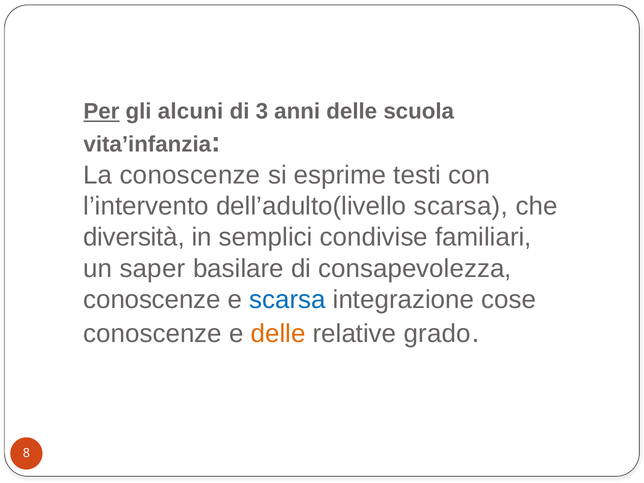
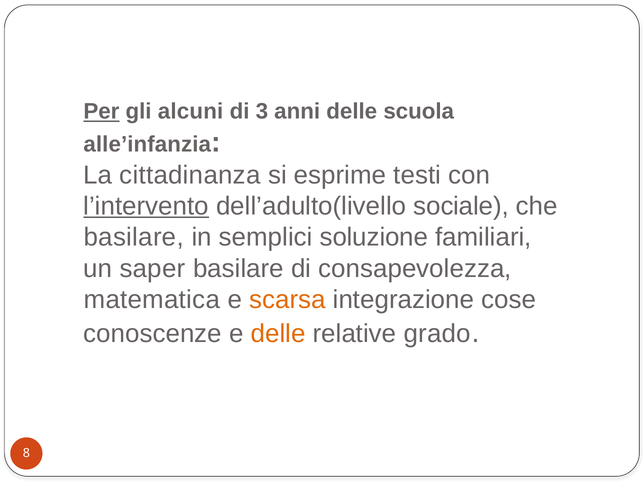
vita’infanzia: vita’infanzia -> alle’infanzia
La conoscenze: conoscenze -> cittadinanza
l’intervento underline: none -> present
dell’adulto(livello scarsa: scarsa -> sociale
diversità at (134, 237): diversità -> basilare
condivise: condivise -> soluzione
conoscenze at (152, 300): conoscenze -> matematica
scarsa at (287, 300) colour: blue -> orange
